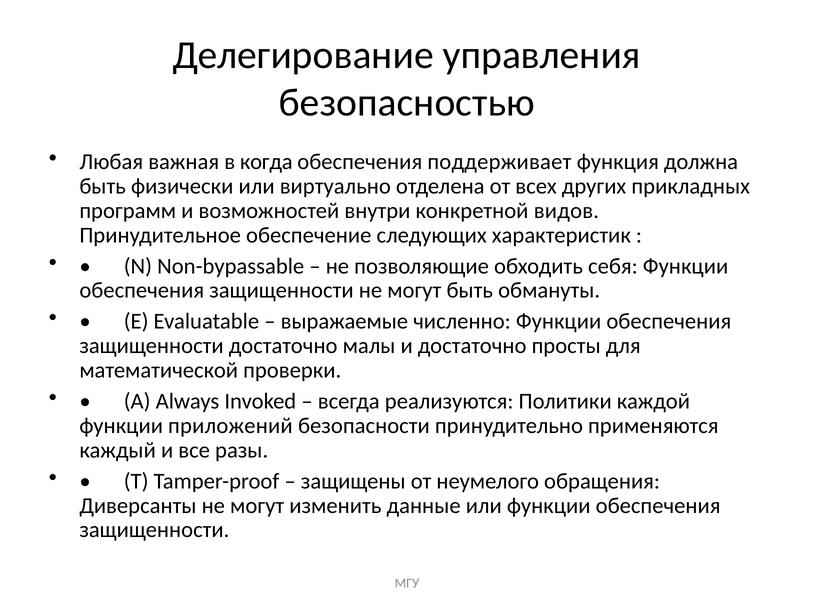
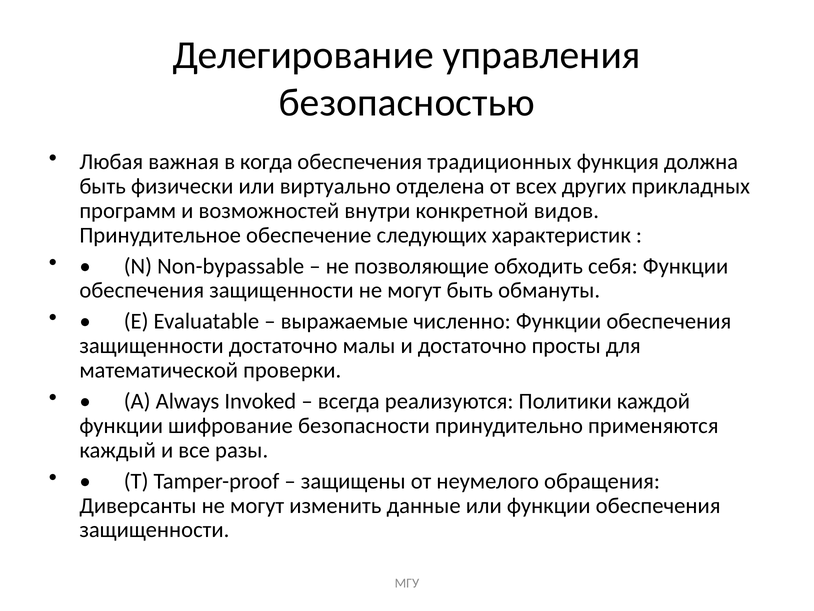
поддерживает: поддерживает -> традиционных
приложений: приложений -> шифрование
